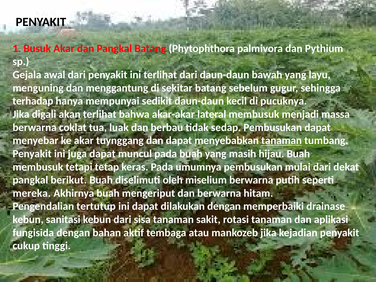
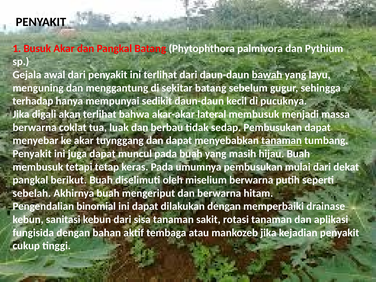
bawah underline: none -> present
mereka: mereka -> sebelah
tertutup: tertutup -> binomial
